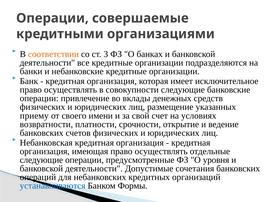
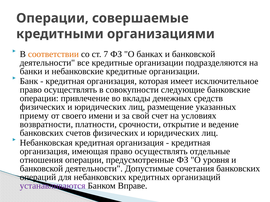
3: 3 -> 7
следующие at (41, 160): следующие -> отношения
устанавливаются colour: blue -> purple
Формы: Формы -> Вправе
